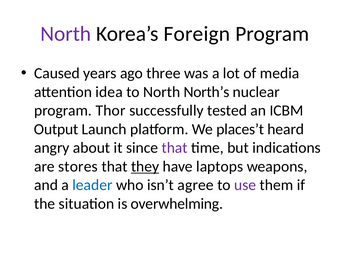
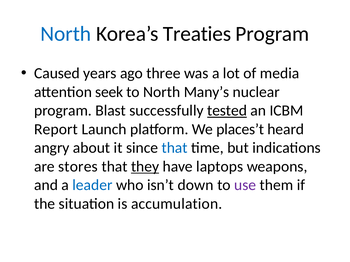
North at (66, 34) colour: purple -> blue
Foreign: Foreign -> Treaties
idea: idea -> seek
North’s: North’s -> Many’s
Thor: Thor -> Blast
tested underline: none -> present
Output: Output -> Report
that at (175, 148) colour: purple -> blue
agree: agree -> down
overwhelming: overwhelming -> accumulation
